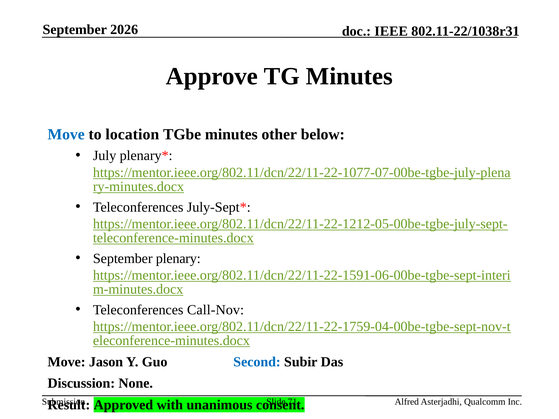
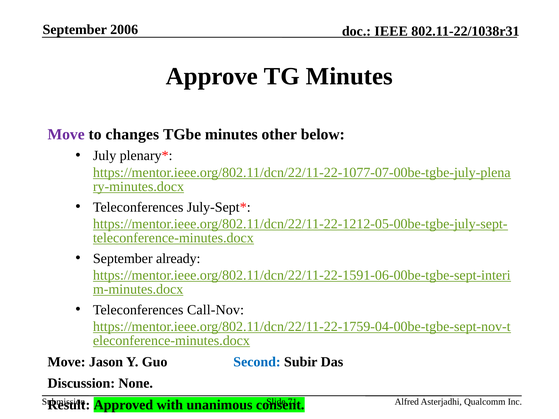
2026: 2026 -> 2006
Move at (66, 134) colour: blue -> purple
location: location -> changes
plenary: plenary -> already
